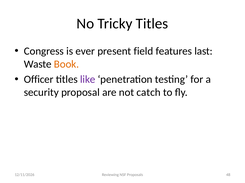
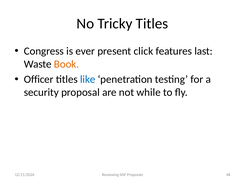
field: field -> click
like colour: purple -> blue
catch: catch -> while
